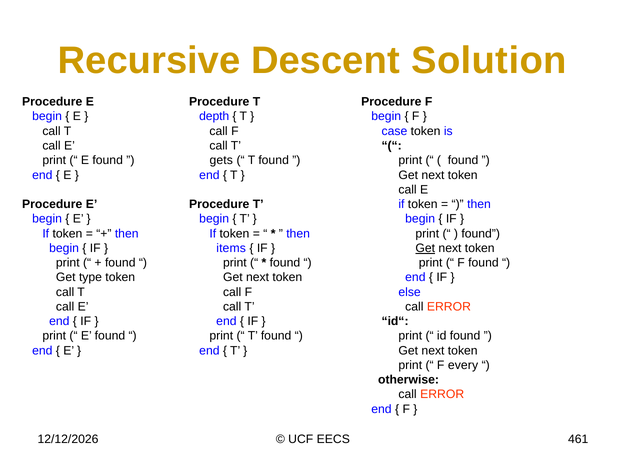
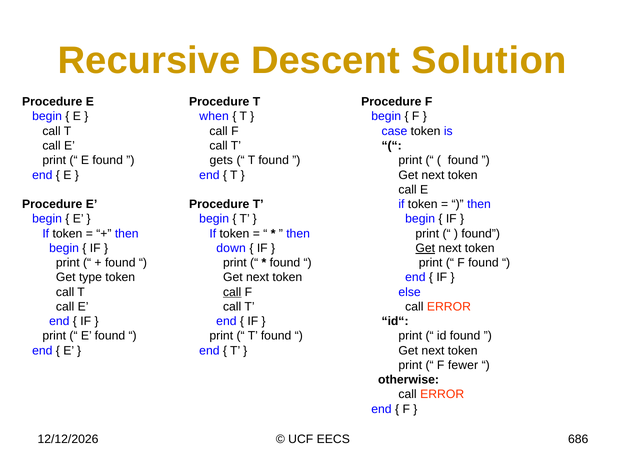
depth: depth -> when
items: items -> down
call at (232, 292) underline: none -> present
every: every -> fewer
461: 461 -> 686
